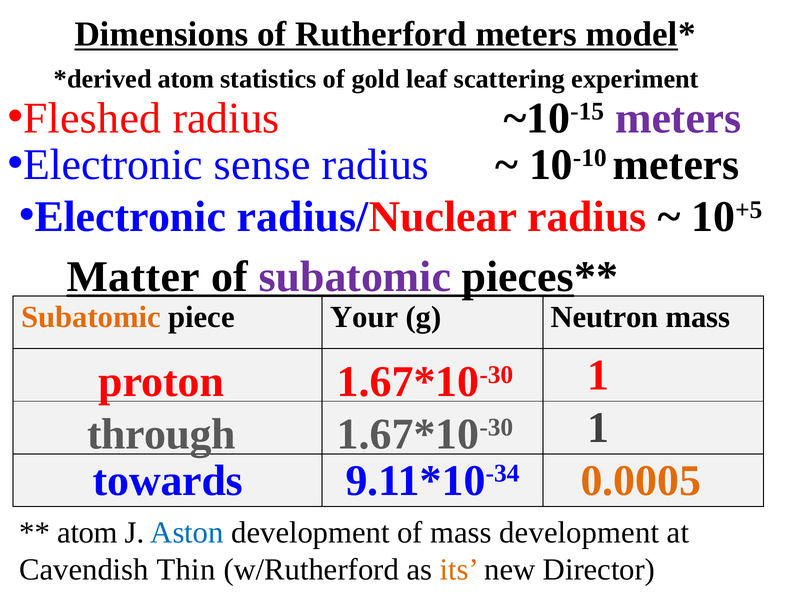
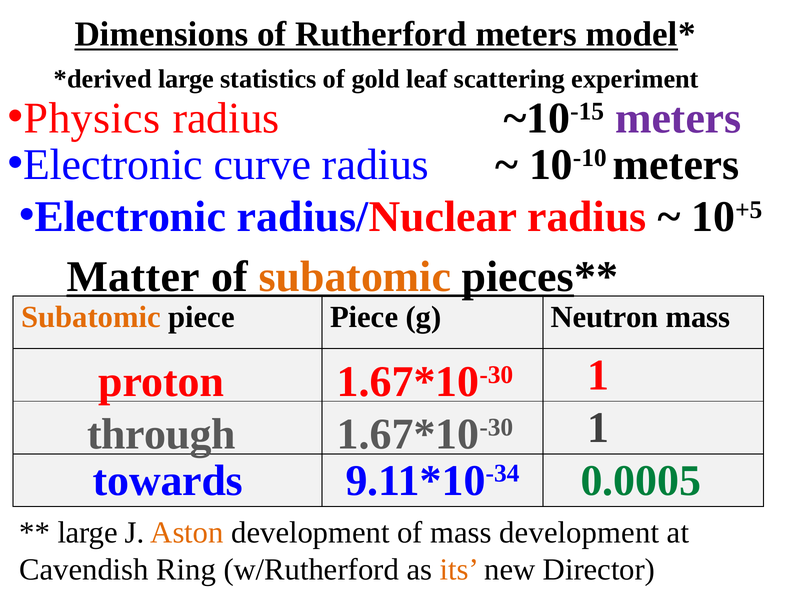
atom at (186, 79): atom -> large
Fleshed: Fleshed -> Physics
sense: sense -> curve
subatomic at (355, 277) colour: purple -> orange
piece Your: Your -> Piece
0.0005 colour: orange -> green
atom at (88, 533): atom -> large
Aston colour: blue -> orange
Thin: Thin -> Ring
